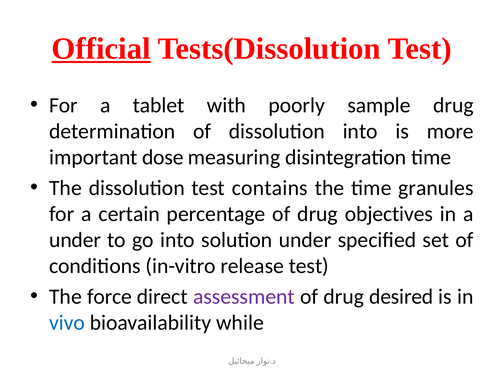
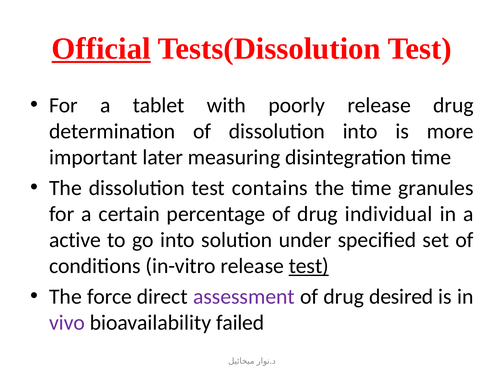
poorly sample: sample -> release
dose: dose -> later
objectives: objectives -> individual
under at (75, 240): under -> active
test at (309, 266) underline: none -> present
vivo colour: blue -> purple
while: while -> failed
